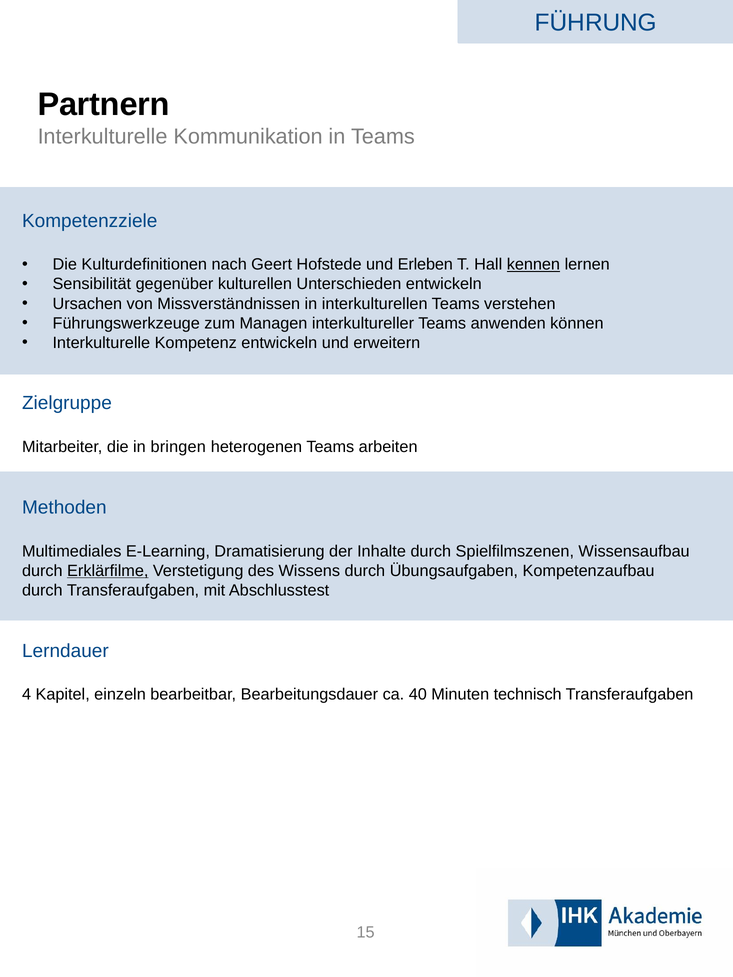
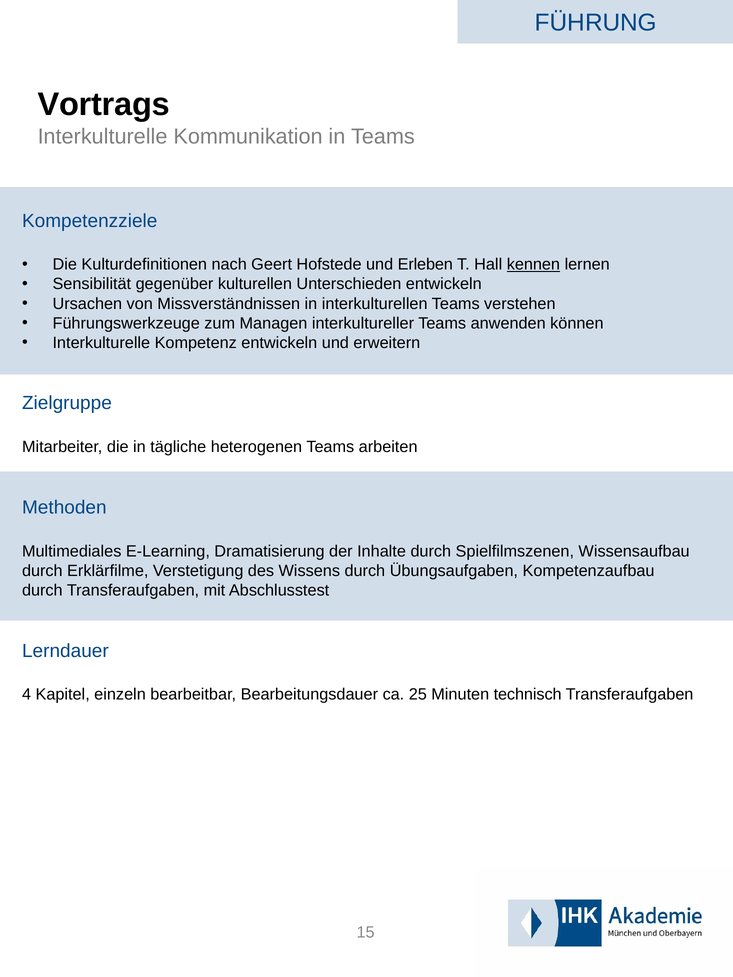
Partnern: Partnern -> Vortrags
bringen: bringen -> tägliche
Erklärfilme underline: present -> none
40: 40 -> 25
